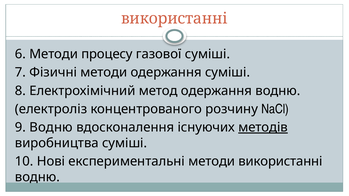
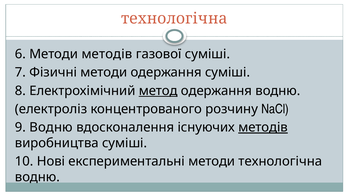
використанні at (174, 19): використанні -> технологічна
Методи процесу: процесу -> методів
метод underline: none -> present
методи використанні: використанні -> технологічна
